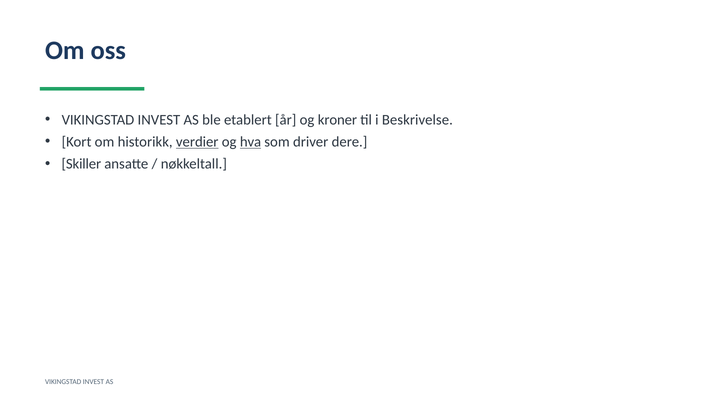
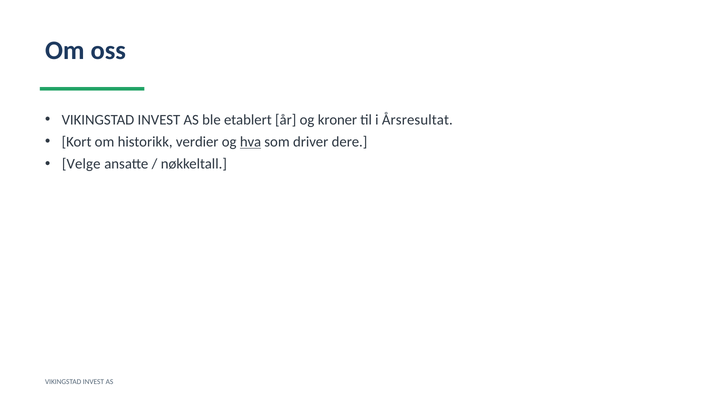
Beskrivelse: Beskrivelse -> Årsresultat
verdier underline: present -> none
Skiller: Skiller -> Velge
